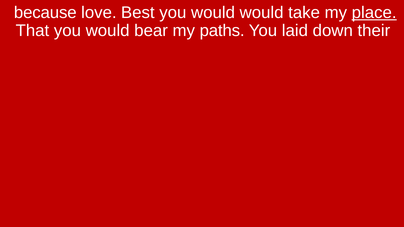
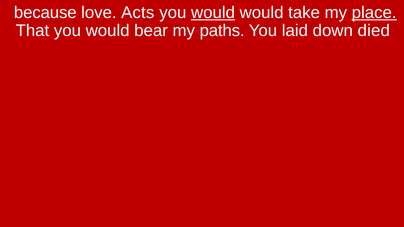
Best: Best -> Acts
would at (213, 13) underline: none -> present
their: their -> died
